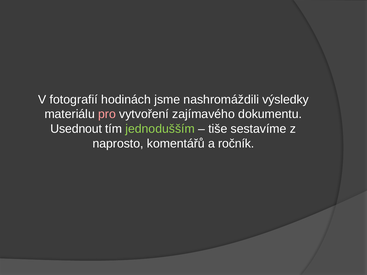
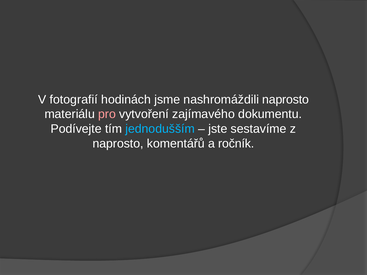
nashromáždili výsledky: výsledky -> naprosto
Usednout: Usednout -> Podívejte
jednodušším colour: light green -> light blue
tiše: tiše -> jste
